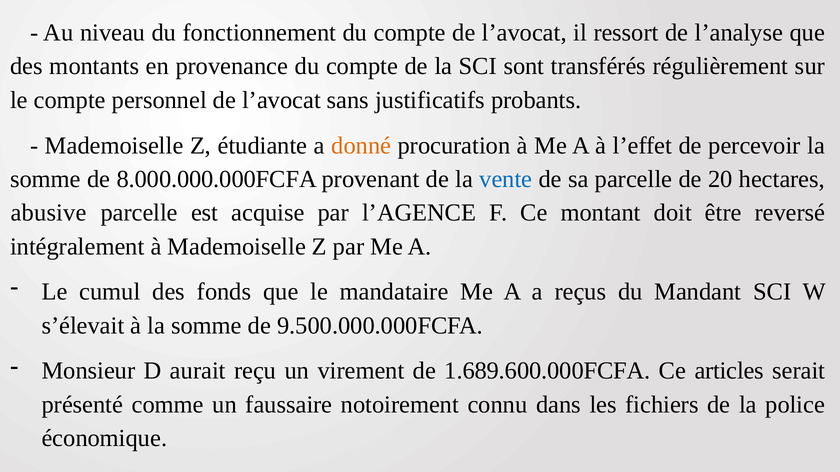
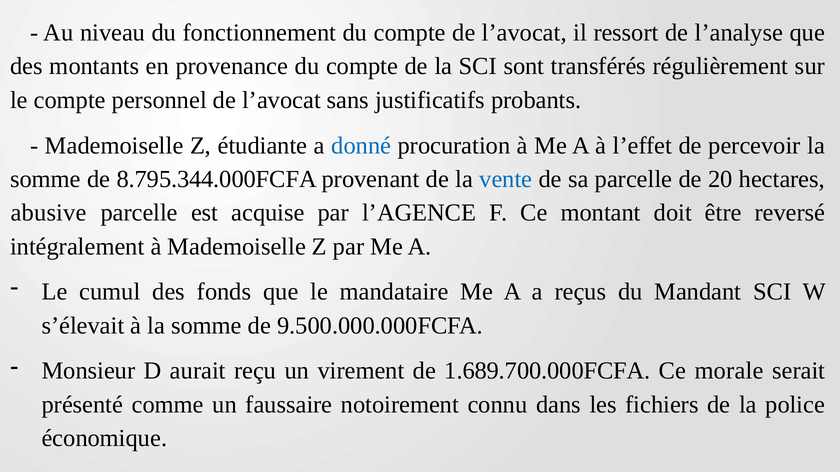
donné colour: orange -> blue
8.000.000.000FCFA: 8.000.000.000FCFA -> 8.795.344.000FCFA
1.689.600.000FCFA: 1.689.600.000FCFA -> 1.689.700.000FCFA
articles: articles -> morale
